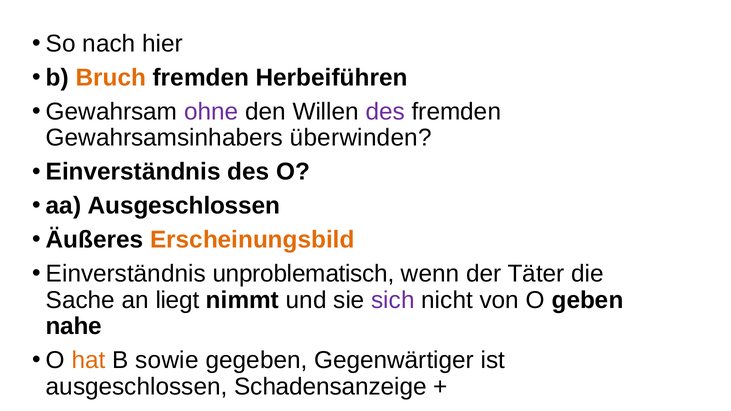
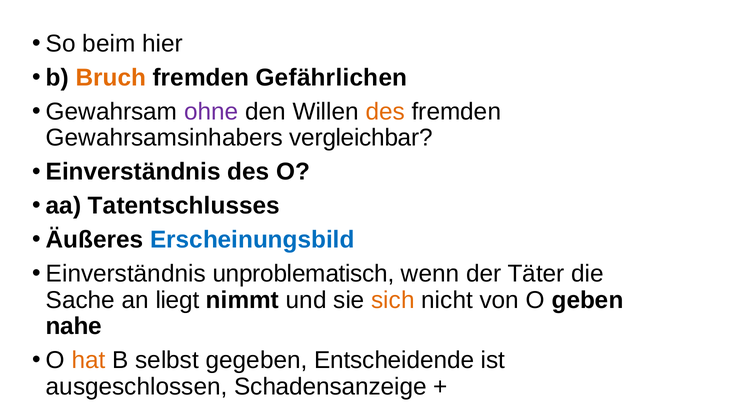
nach: nach -> beim
Herbeiführen: Herbeiführen -> Gefährlichen
des at (385, 112) colour: purple -> orange
überwinden: überwinden -> vergleichbar
aa Ausgeschlossen: Ausgeschlossen -> Tatentschlusses
Erscheinungsbild colour: orange -> blue
sich colour: purple -> orange
sowie: sowie -> selbst
Gegenwärtiger: Gegenwärtiger -> Entscheidende
